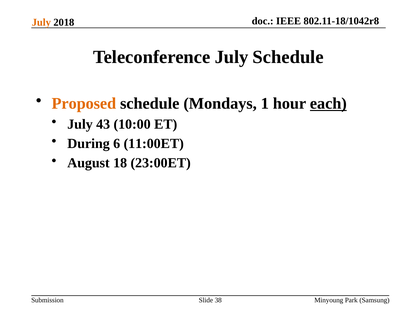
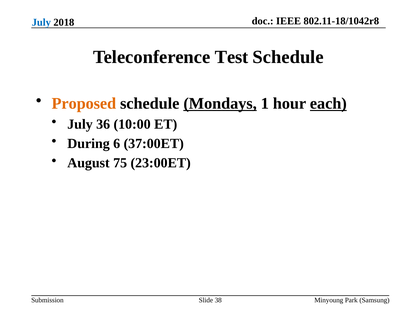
July at (41, 22) colour: orange -> blue
Teleconference July: July -> Test
Mondays underline: none -> present
43: 43 -> 36
11:00ET: 11:00ET -> 37:00ET
18: 18 -> 75
